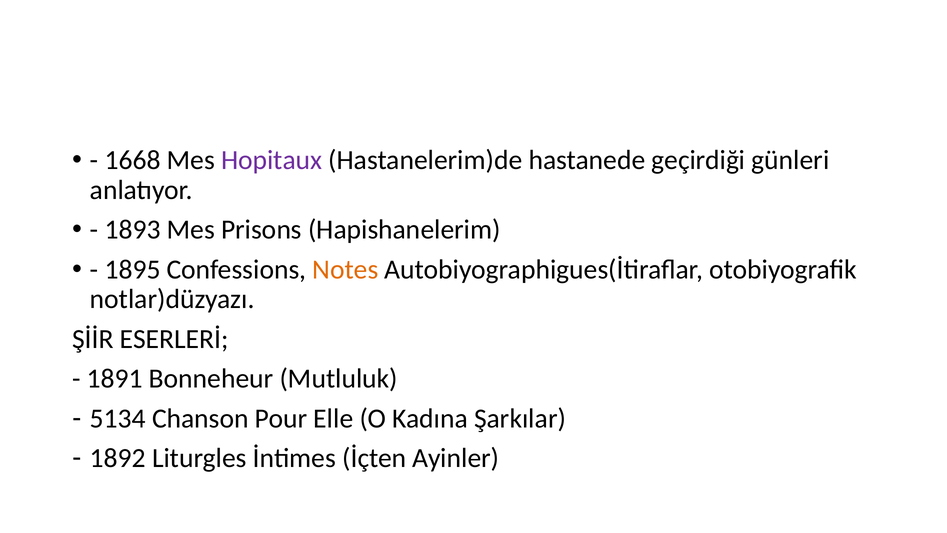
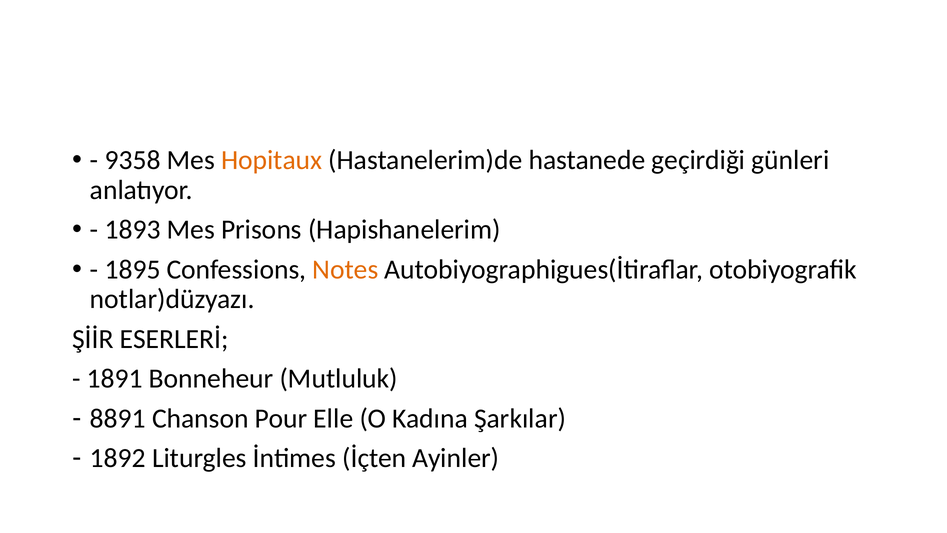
1668: 1668 -> 9358
Hopitaux colour: purple -> orange
5134: 5134 -> 8891
